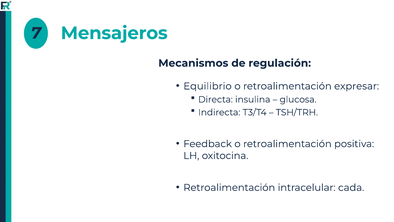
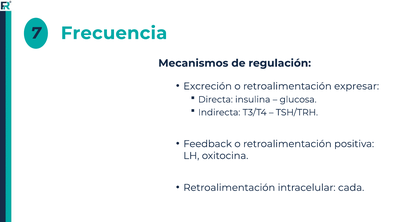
Mensajeros: Mensajeros -> Frecuencia
Equilibrio: Equilibrio -> Excreción
